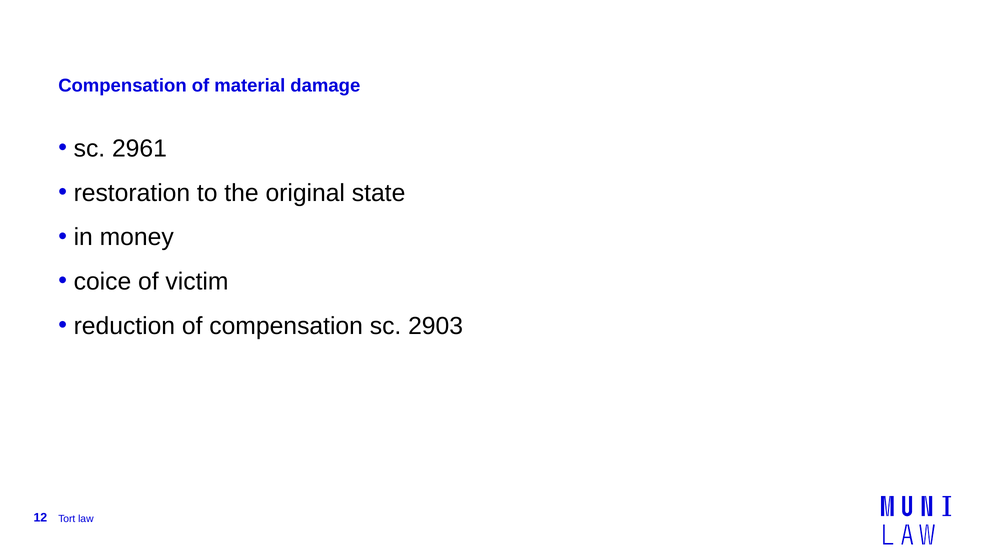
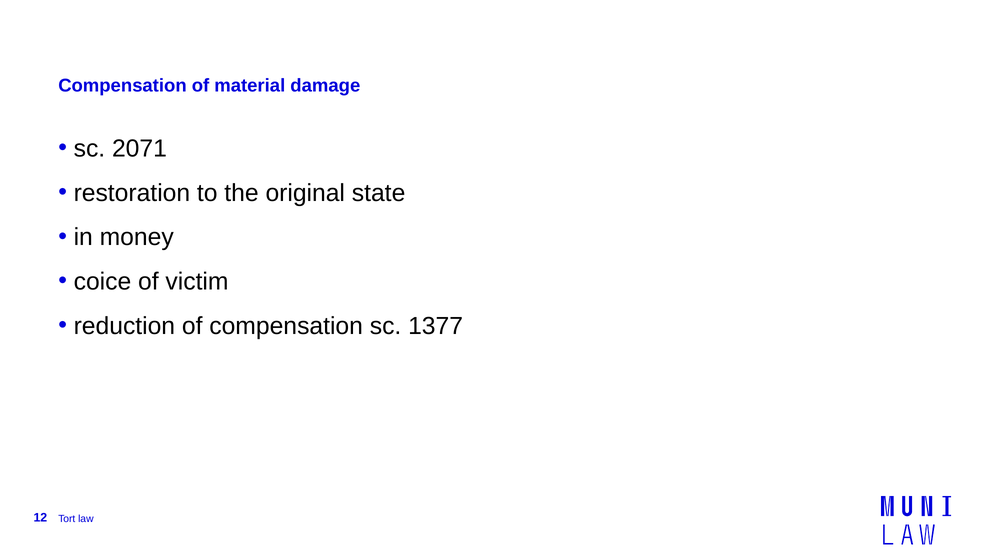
2961: 2961 -> 2071
2903: 2903 -> 1377
